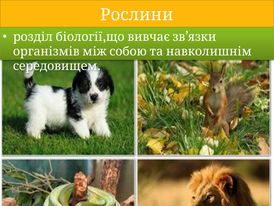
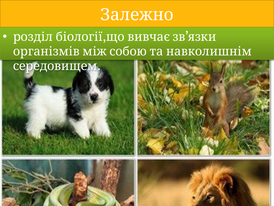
Рослини: Рослини -> Залежно
